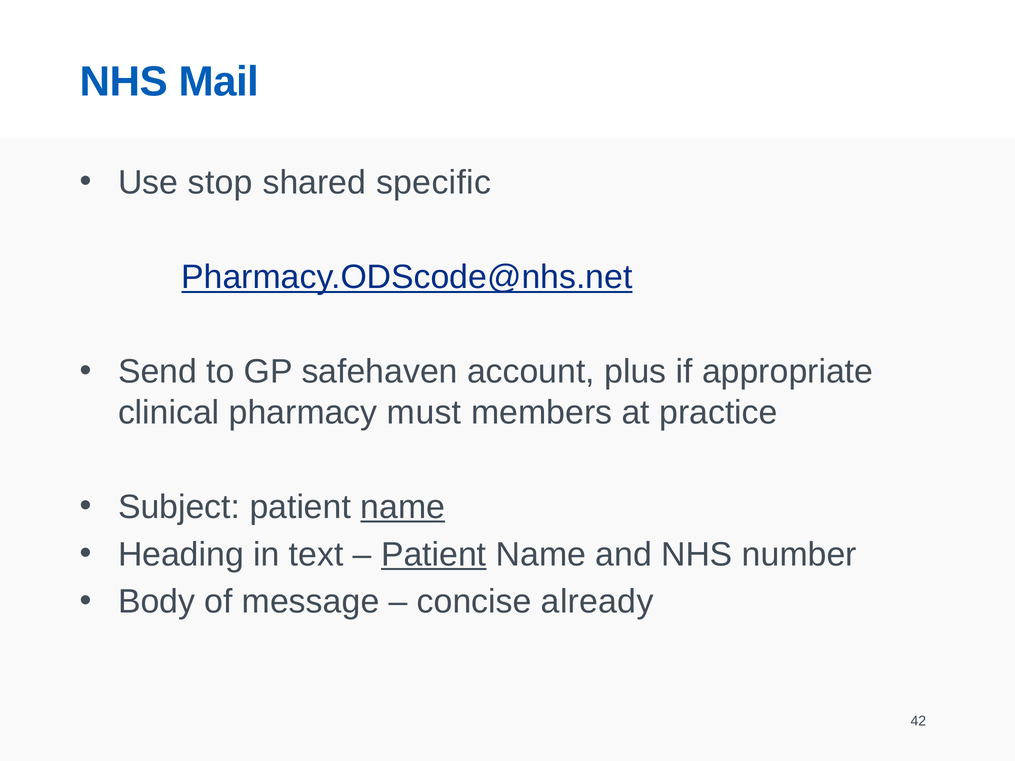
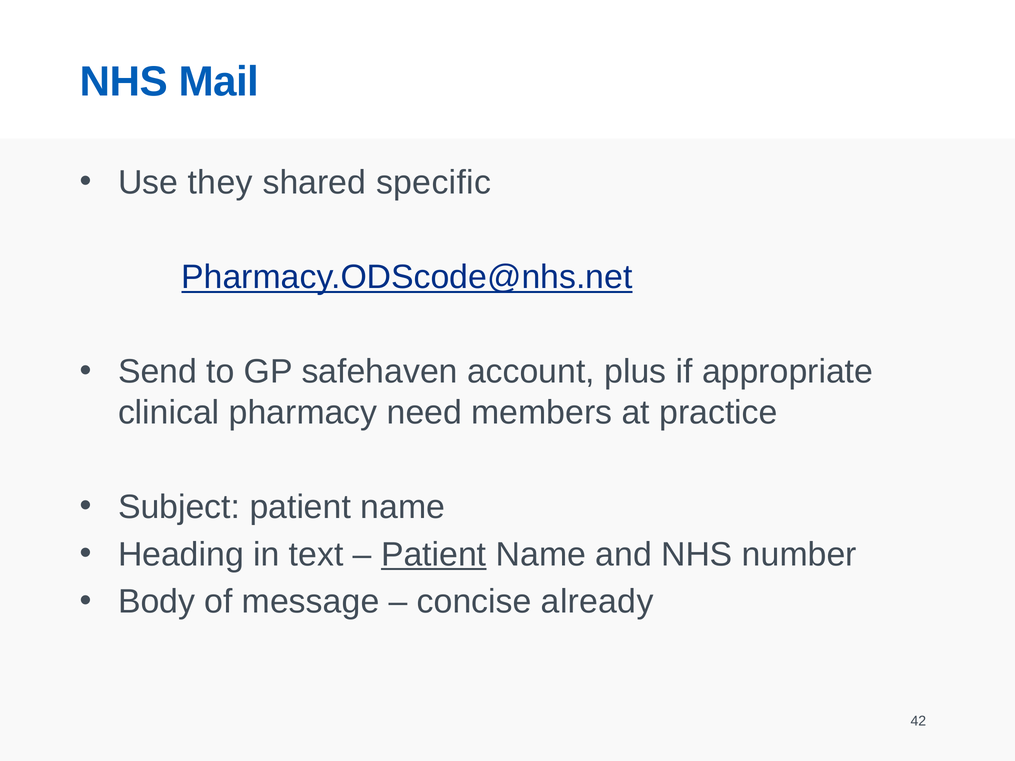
stop: stop -> they
must: must -> need
name at (403, 507) underline: present -> none
